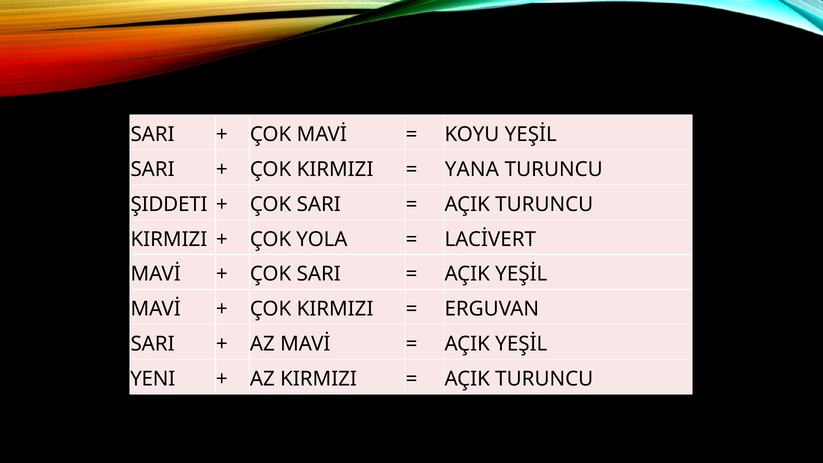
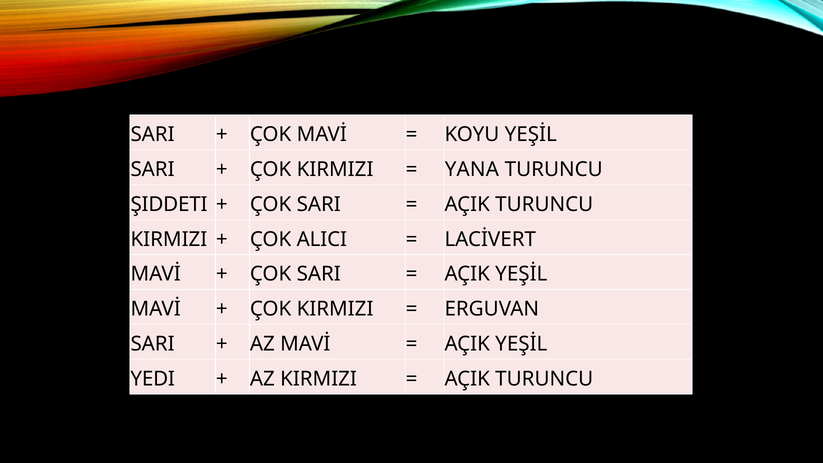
YOLA: YOLA -> ALICI
YENI: YENI -> YEDI
